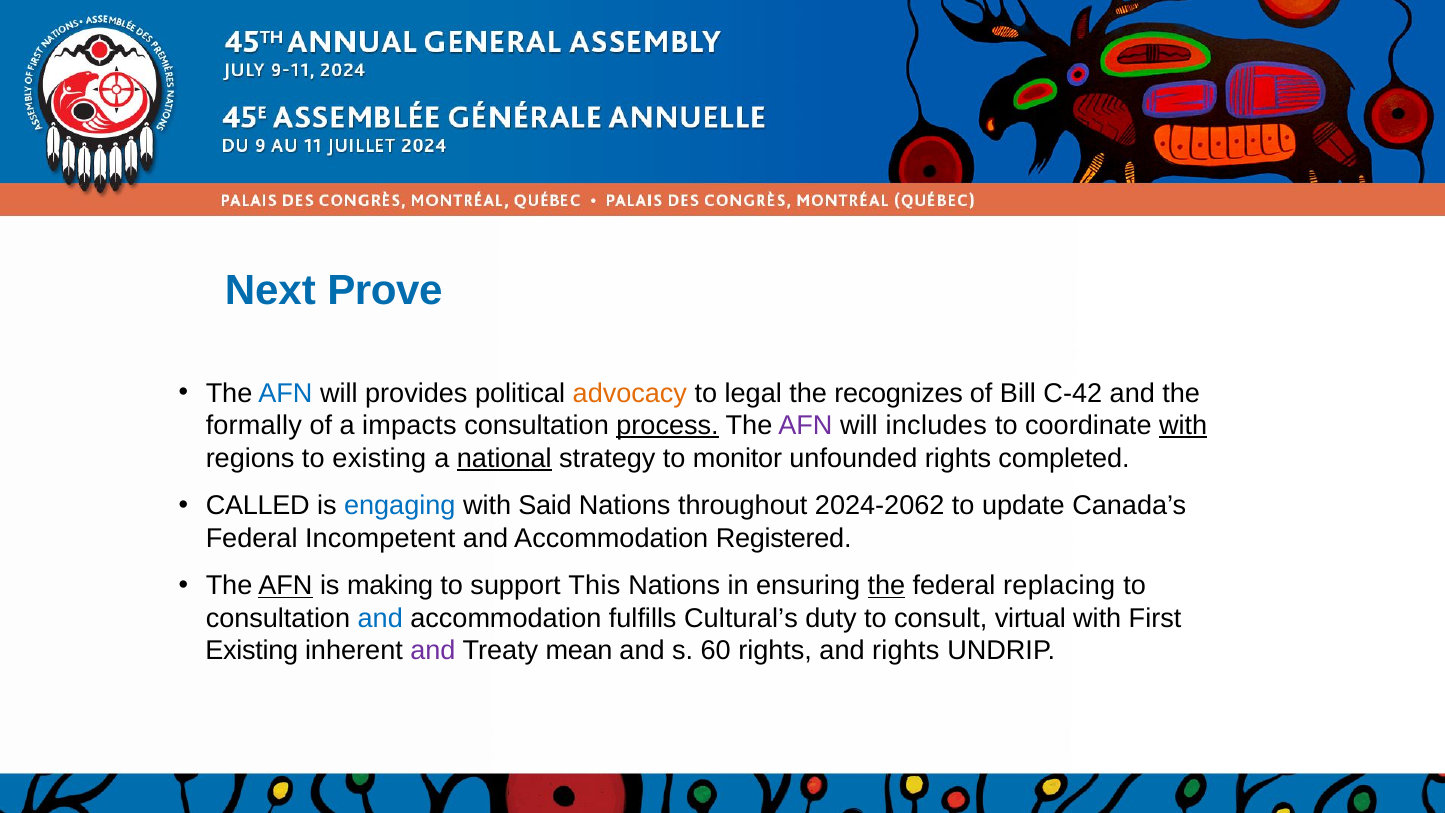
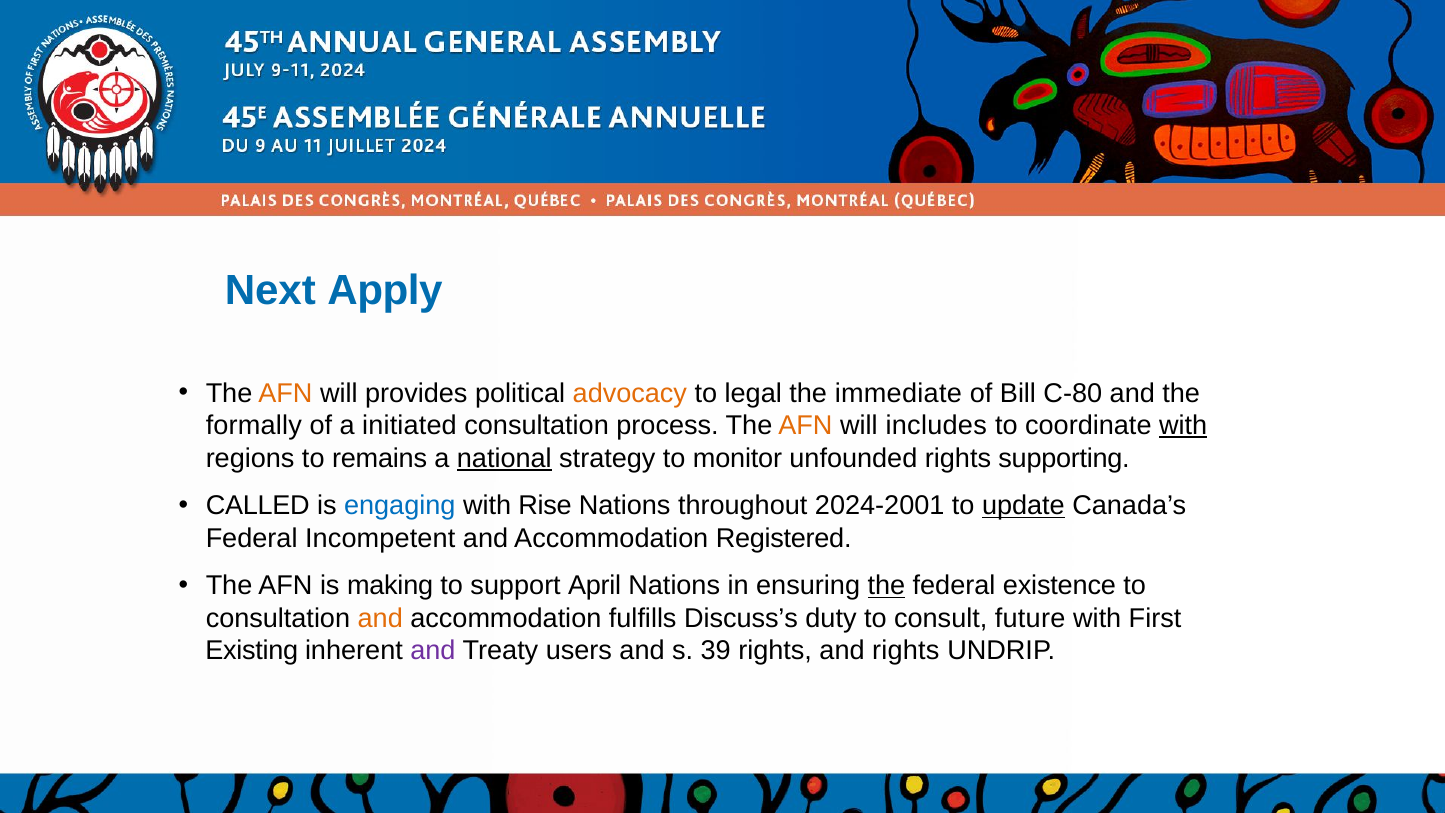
Prove: Prove -> Apply
AFN at (285, 393) colour: blue -> orange
recognizes: recognizes -> immediate
C-42: C-42 -> C-80
impacts: impacts -> initiated
process underline: present -> none
AFN at (806, 426) colour: purple -> orange
to existing: existing -> remains
completed: completed -> supporting
Said: Said -> Rise
2024-2062: 2024-2062 -> 2024-2001
update underline: none -> present
AFN at (285, 586) underline: present -> none
This: This -> April
replacing: replacing -> existence
and at (380, 618) colour: blue -> orange
Cultural’s: Cultural’s -> Discuss’s
virtual: virtual -> future
mean: mean -> users
60: 60 -> 39
